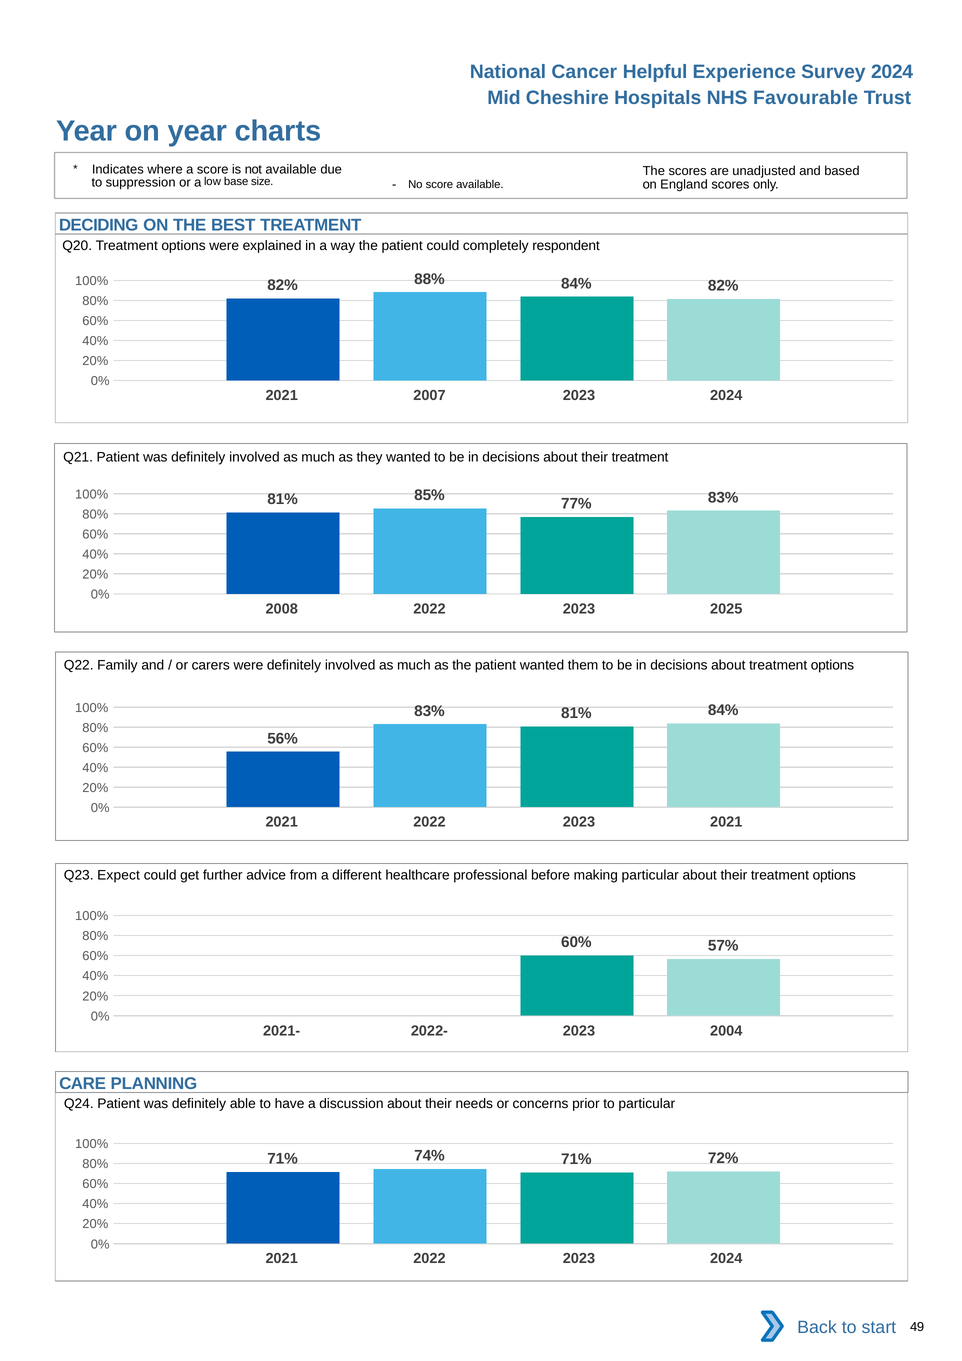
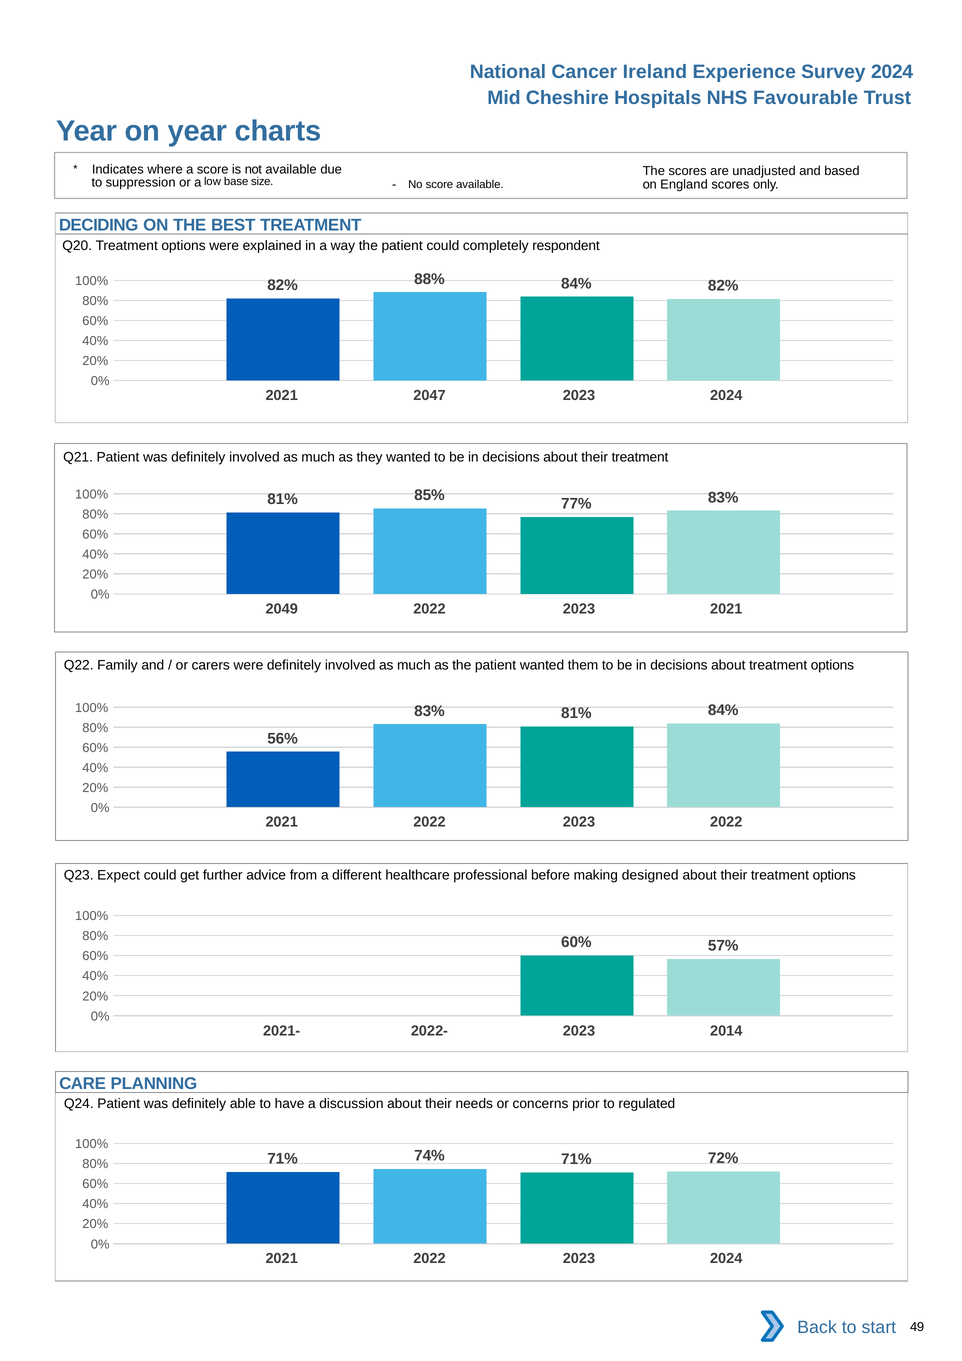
Helpful: Helpful -> Ireland
2007: 2007 -> 2047
2008: 2008 -> 2049
2023 2025: 2025 -> 2021
2023 2021: 2021 -> 2022
making particular: particular -> designed
2004: 2004 -> 2014
to particular: particular -> regulated
